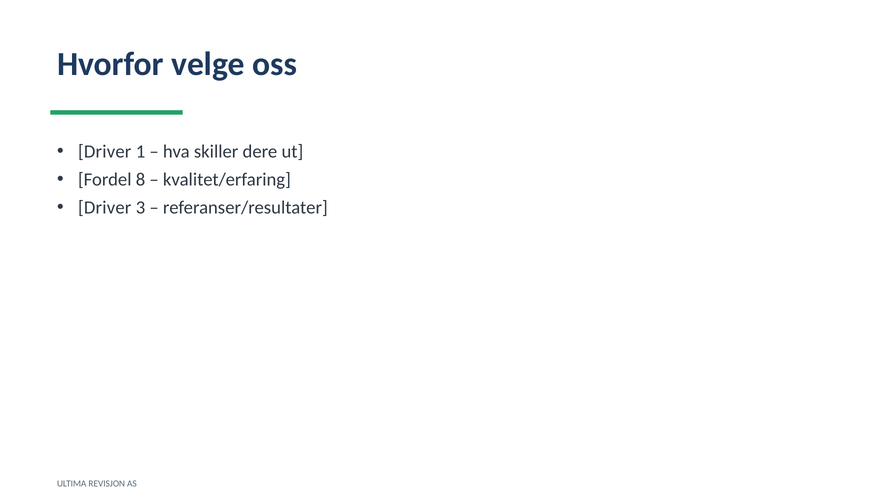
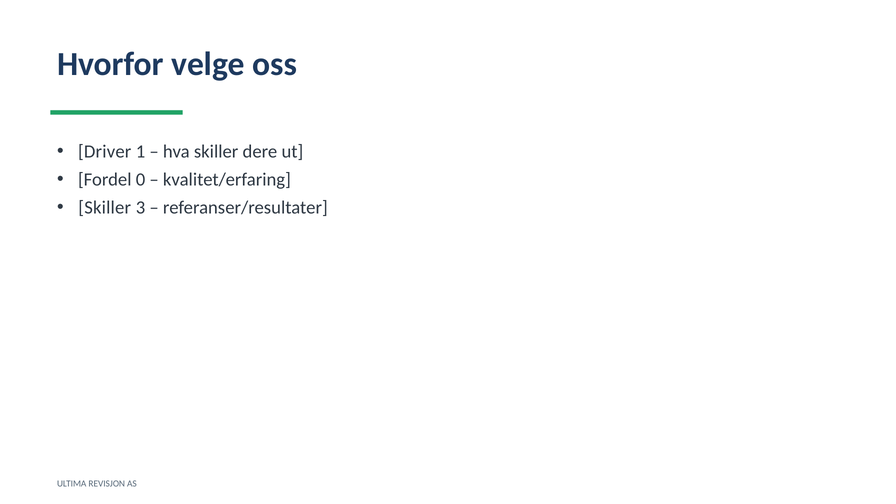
8: 8 -> 0
Driver at (105, 208): Driver -> Skiller
